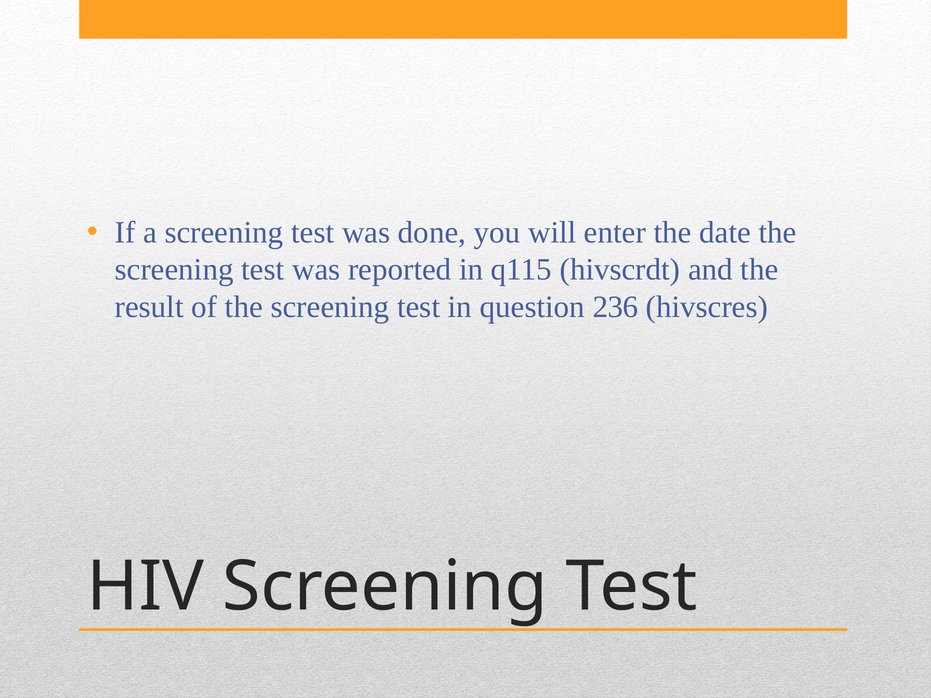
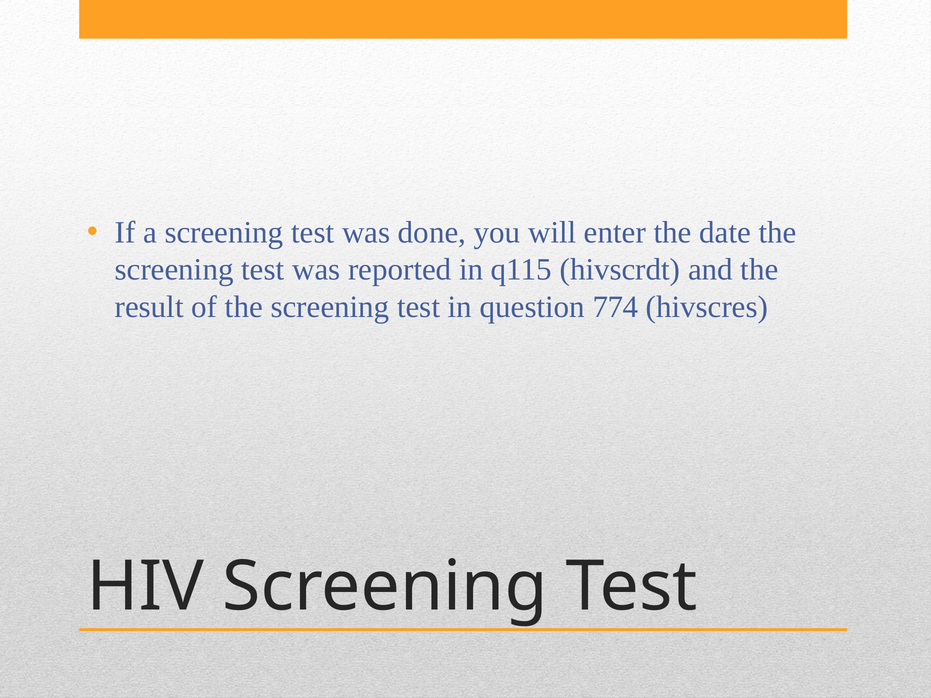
236: 236 -> 774
